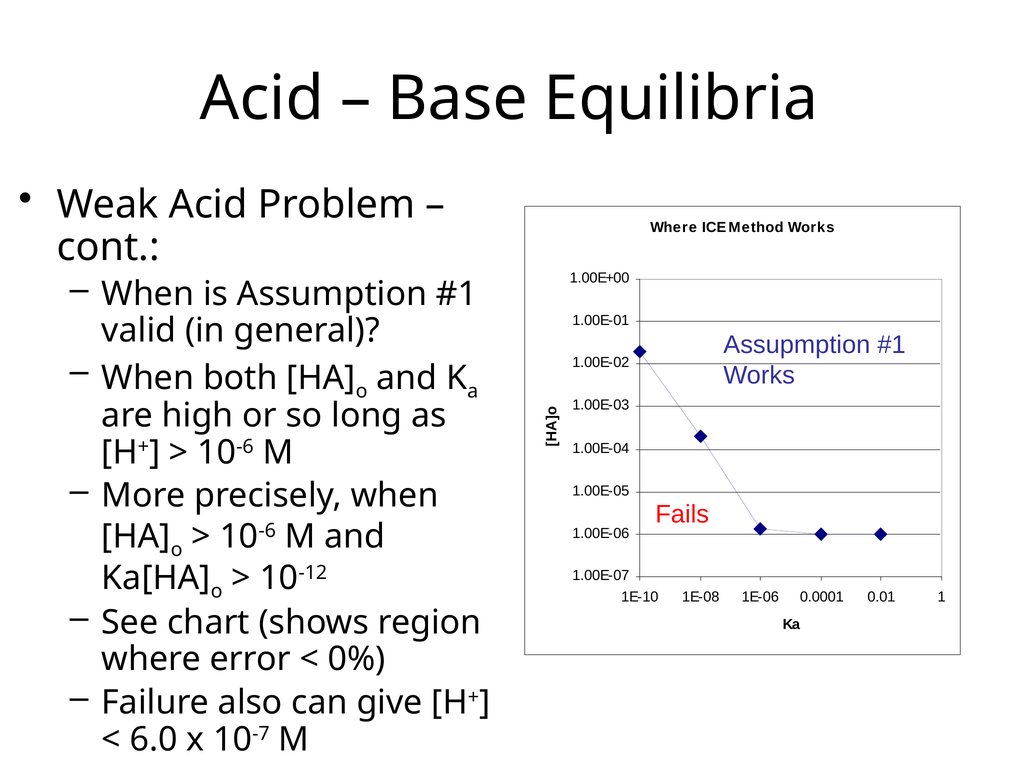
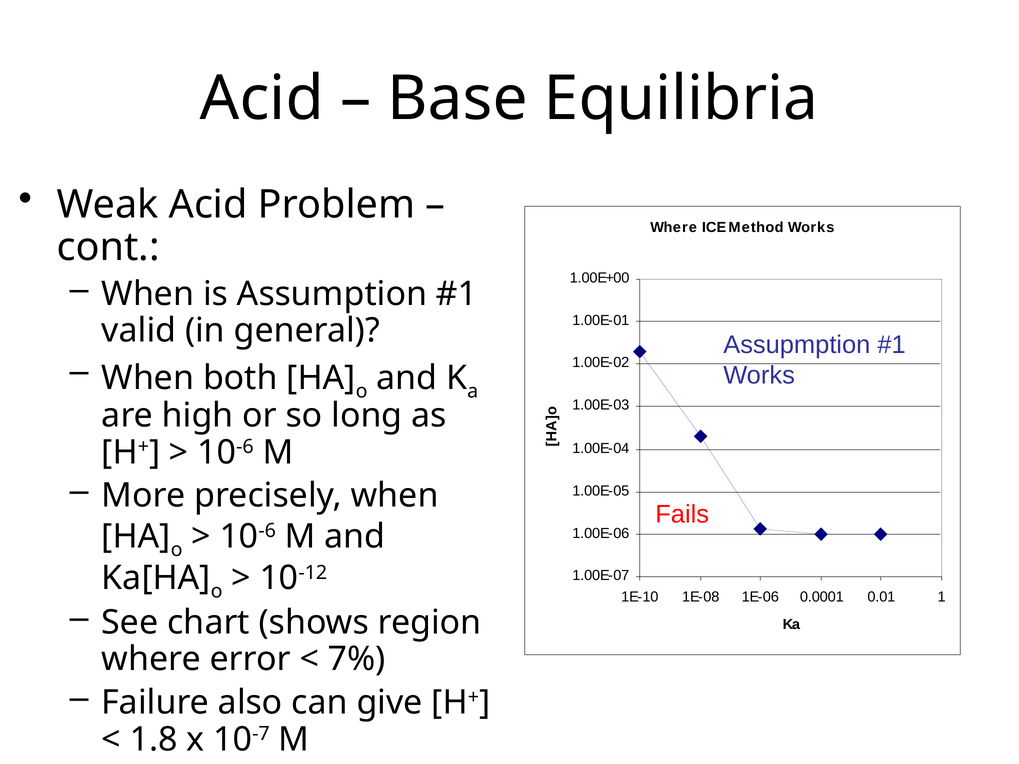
0%: 0% -> 7%
6.0: 6.0 -> 1.8
